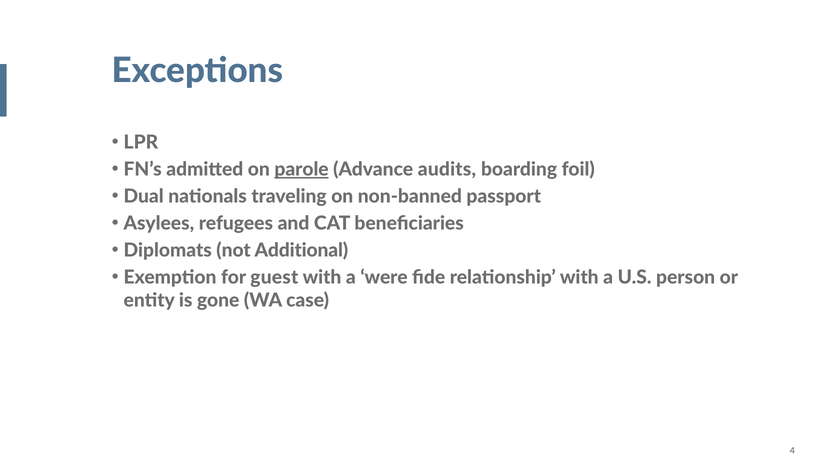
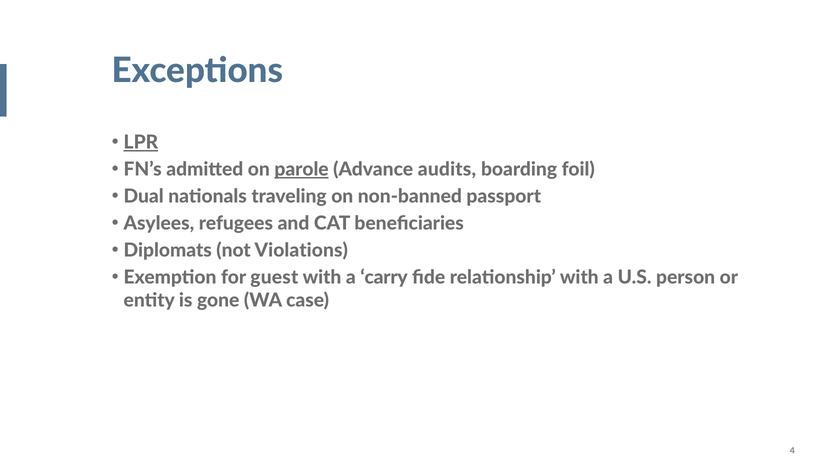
LPR underline: none -> present
Additional: Additional -> Violations
were: were -> carry
